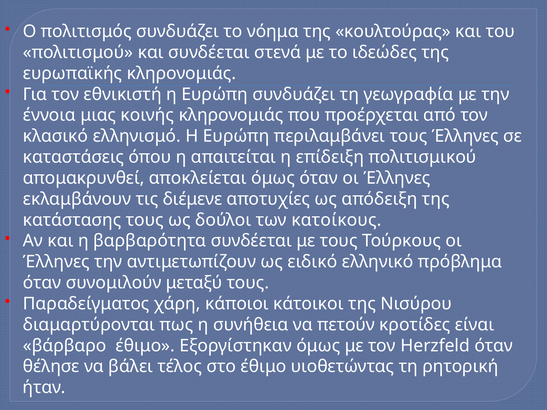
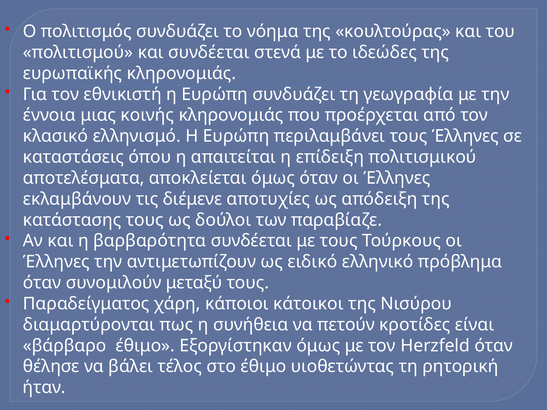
απομακρυνθεί: απομακρυνθεί -> αποτελέσματα
κατοίκους: κατοίκους -> παραβίαζε
